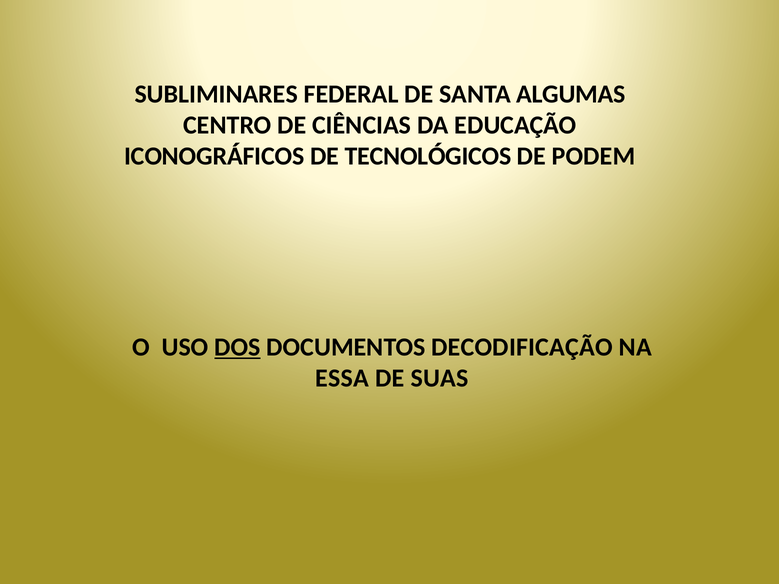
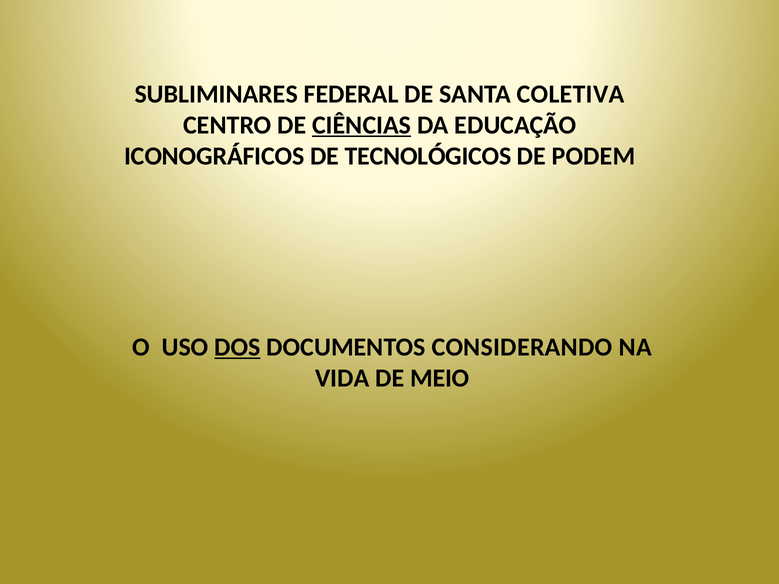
ALGUMAS: ALGUMAS -> COLETIVA
CIÊNCIAS underline: none -> present
DECODIFICAÇÃO: DECODIFICAÇÃO -> CONSIDERANDO
ESSA: ESSA -> VIDA
SUAS: SUAS -> MEIO
